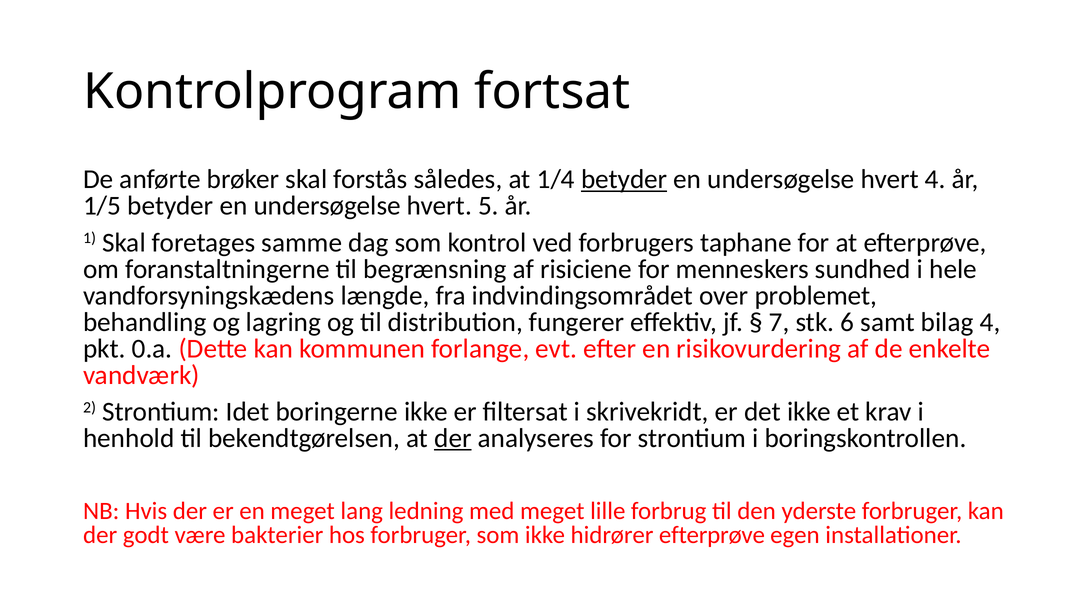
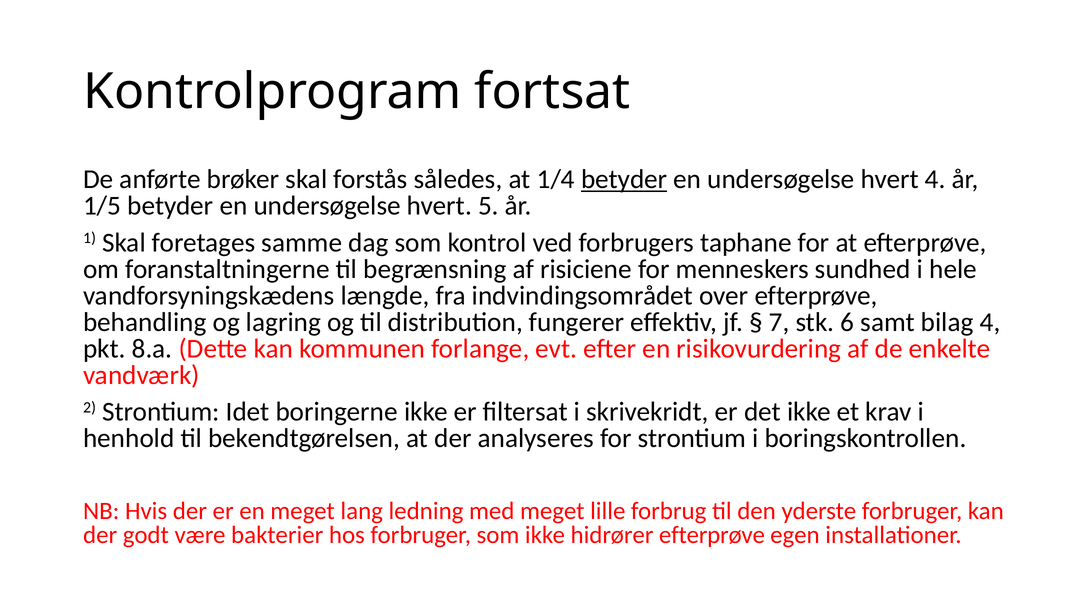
over problemet: problemet -> efterprøve
0.a: 0.a -> 8.a
der at (453, 438) underline: present -> none
